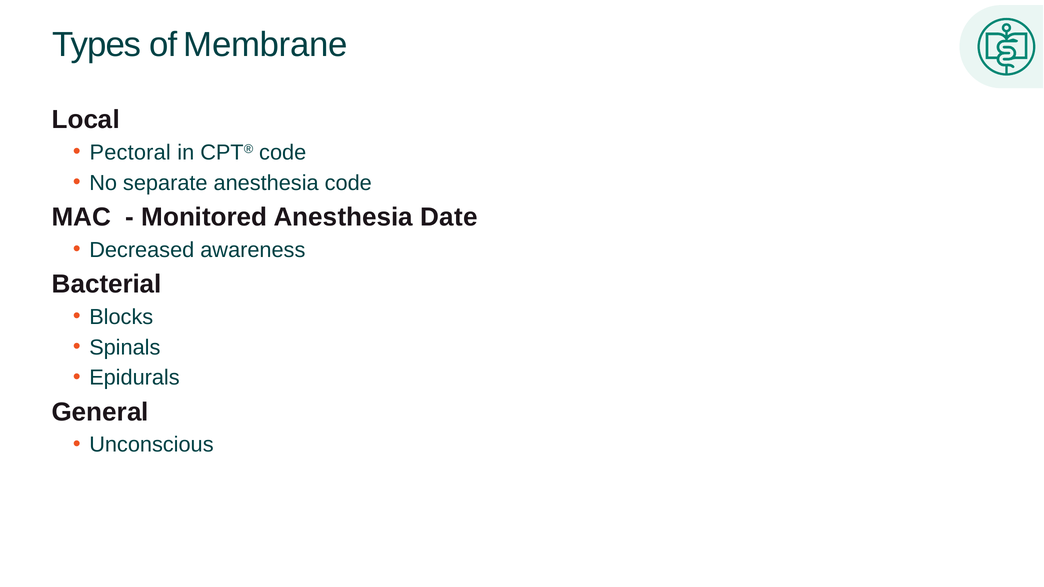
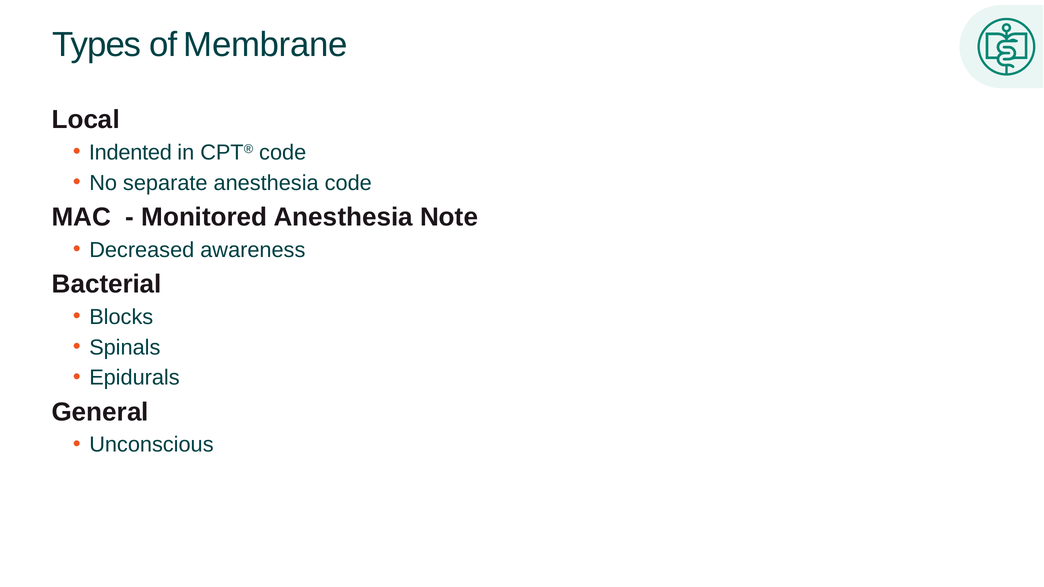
Pectoral: Pectoral -> Indented
Date: Date -> Note
